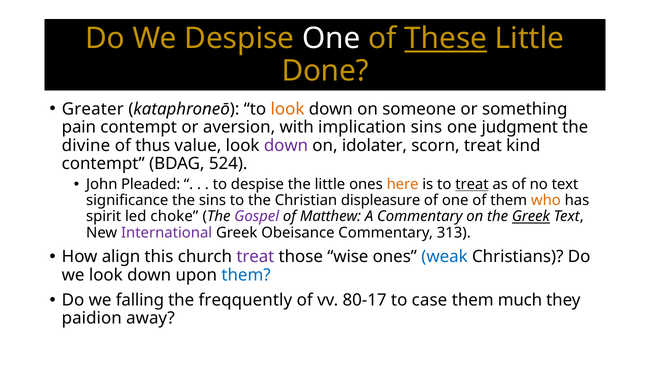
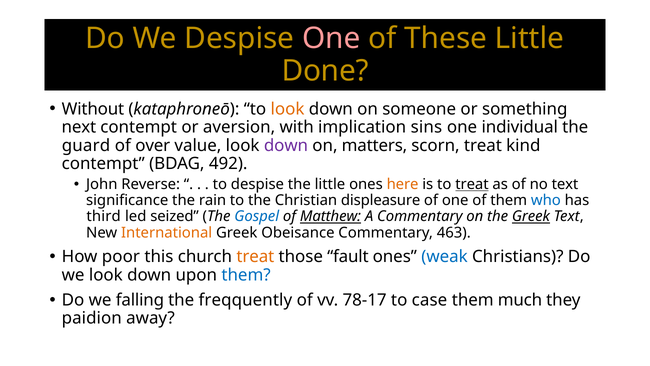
One at (331, 39) colour: white -> pink
These underline: present -> none
Greater: Greater -> Without
pain: pain -> next
judgment: judgment -> individual
divine: divine -> guard
thus: thus -> over
idolater: idolater -> matters
524: 524 -> 492
Pleaded: Pleaded -> Reverse
the sins: sins -> rain
who colour: orange -> blue
spirit: spirit -> third
choke: choke -> seized
Gospel colour: purple -> blue
Matthew underline: none -> present
International colour: purple -> orange
313: 313 -> 463
align: align -> poor
treat at (255, 256) colour: purple -> orange
wise: wise -> fault
80-17: 80-17 -> 78-17
